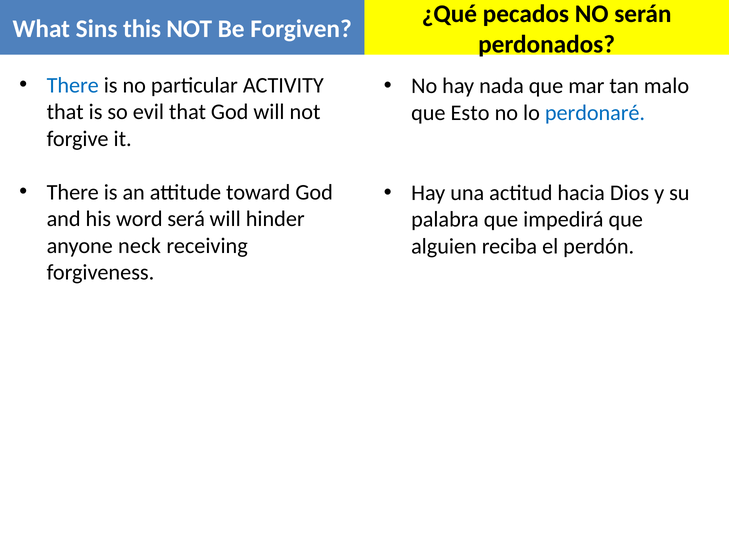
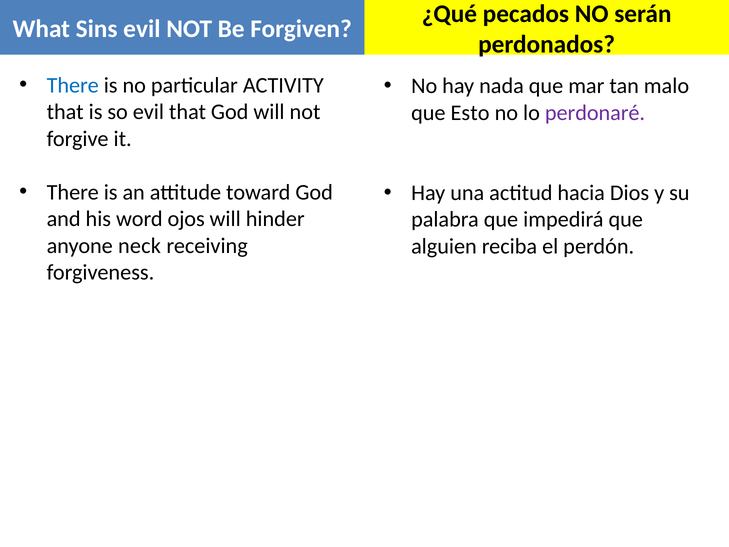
Sins this: this -> evil
perdonaré colour: blue -> purple
será: será -> ojos
